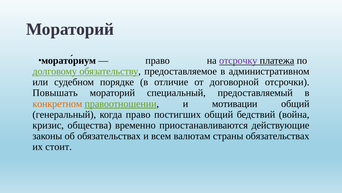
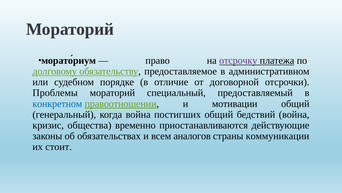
Повышать: Повышать -> Проблемы
конкретном colour: orange -> blue
когда право: право -> война
валютам: валютам -> аналогов
страны обязательствах: обязательствах -> коммуникации
